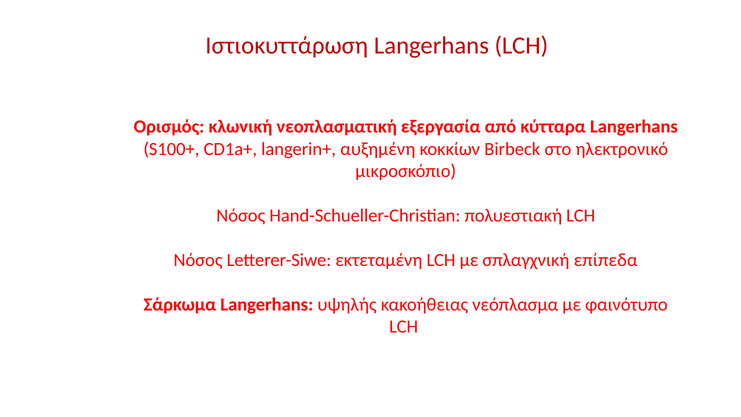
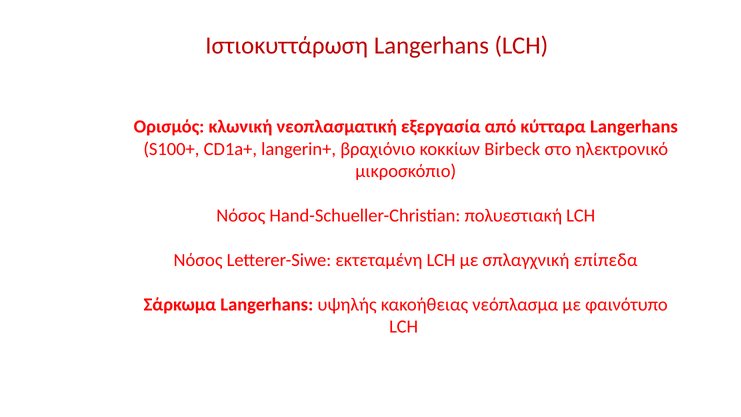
αυξημένη: αυξημένη -> βραχιόνιο
